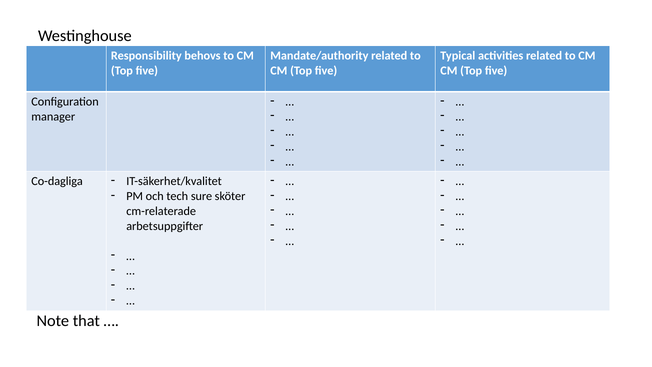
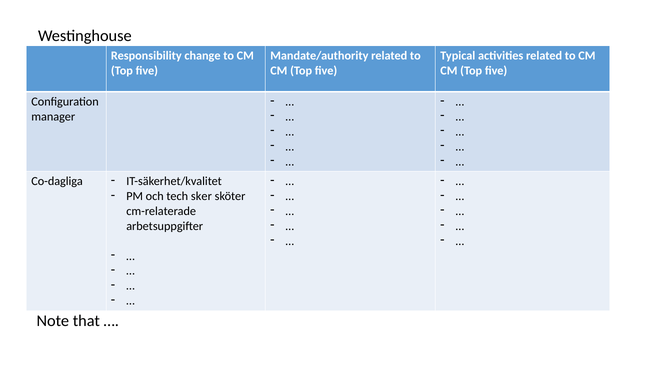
behovs: behovs -> change
sure: sure -> sker
